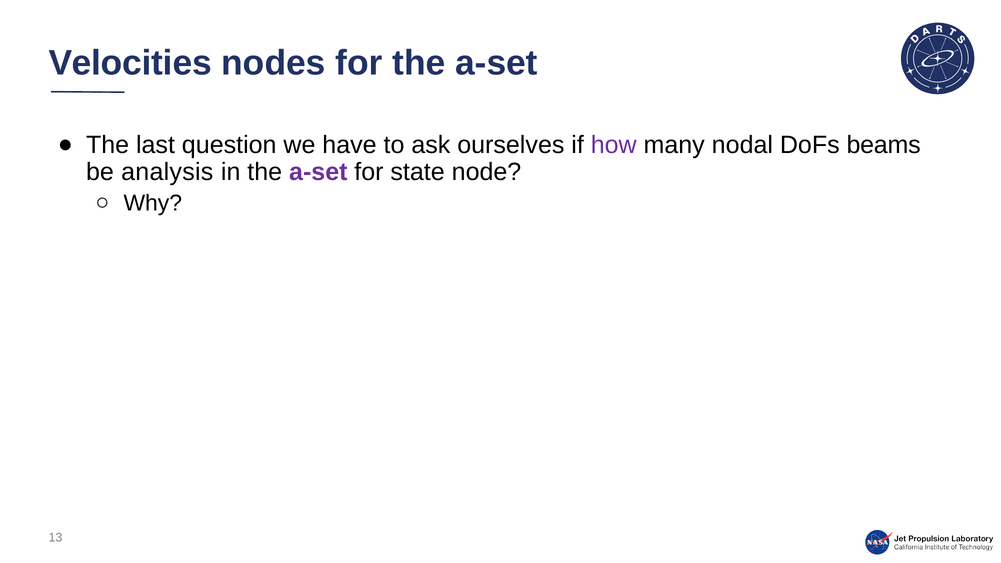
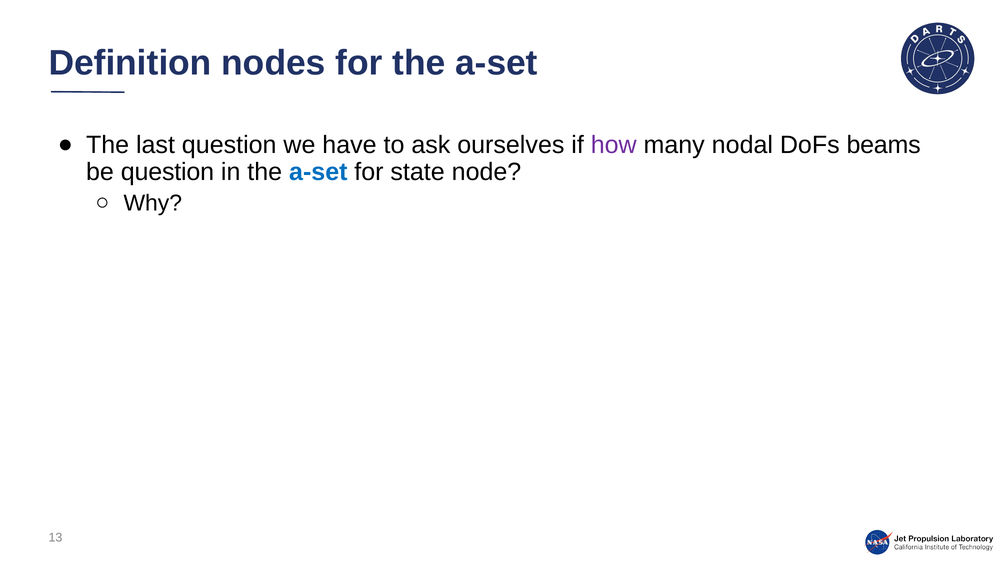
Velocities: Velocities -> Definition
be analysis: analysis -> question
a-set at (318, 172) colour: purple -> blue
